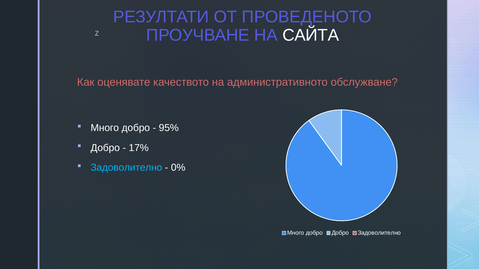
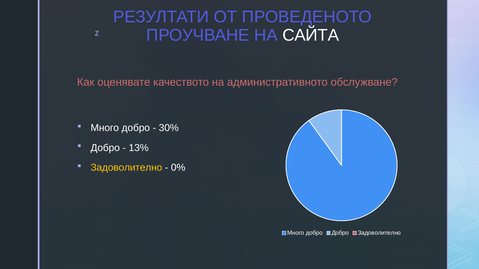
95%: 95% -> 30%
17%: 17% -> 13%
Задоволително at (126, 168) colour: light blue -> yellow
